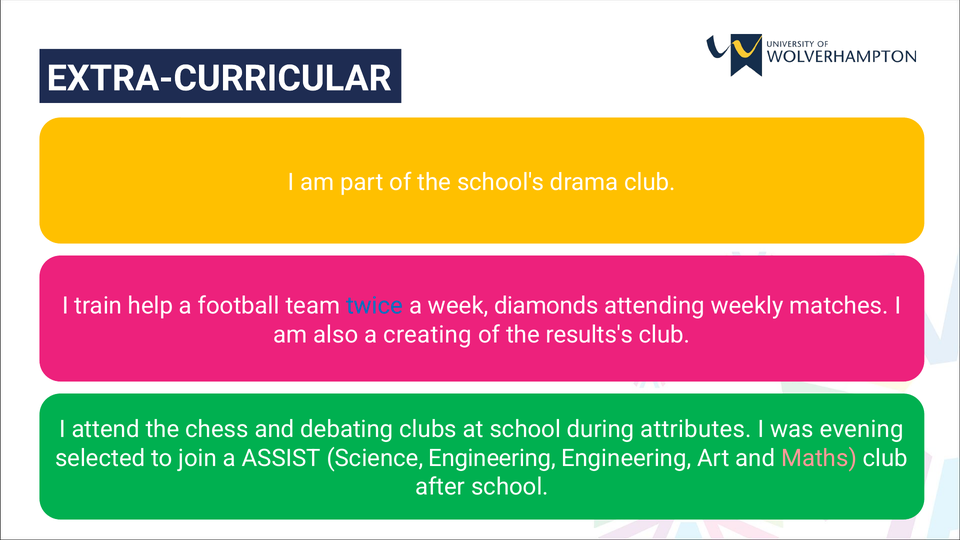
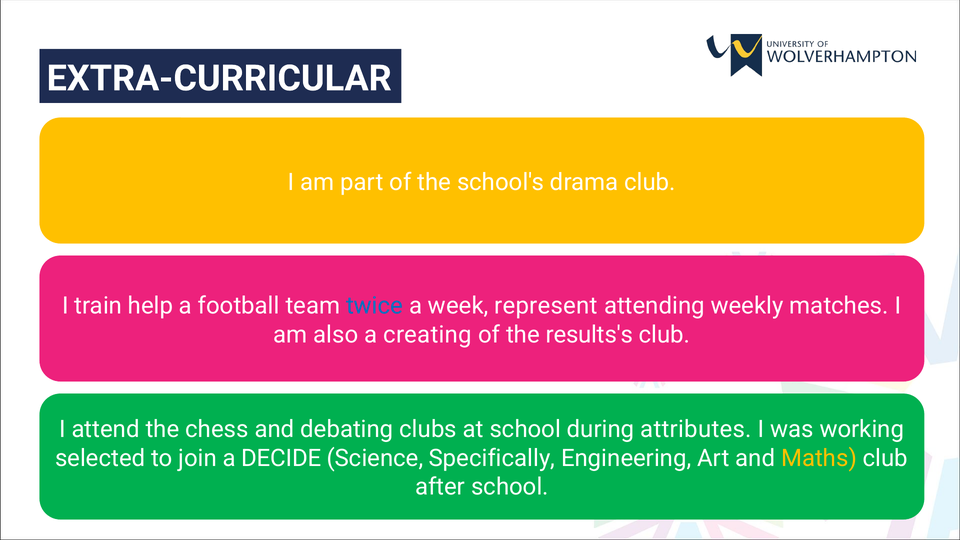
diamonds: diamonds -> represent
evening: evening -> working
ASSIST: ASSIST -> DECIDE
Science Engineering: Engineering -> Specifically
Maths colour: pink -> yellow
